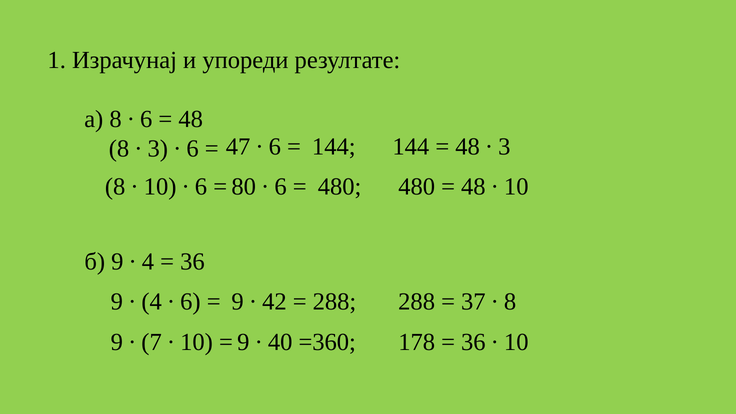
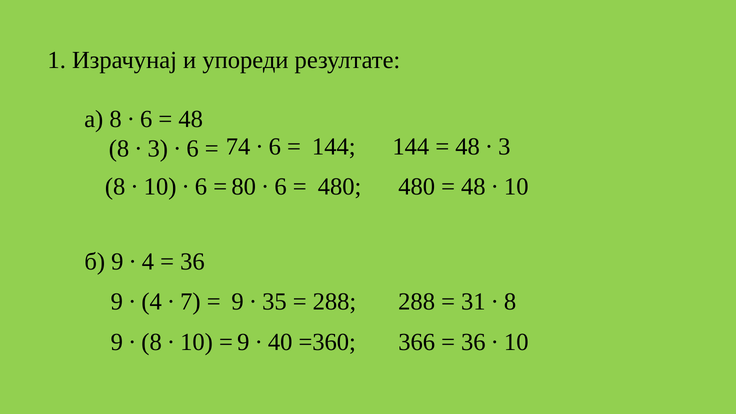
47: 47 -> 74
6 at (190, 302): 6 -> 7
42: 42 -> 35
37: 37 -> 31
7 at (152, 342): 7 -> 8
178: 178 -> 366
